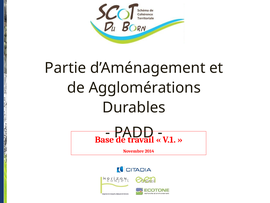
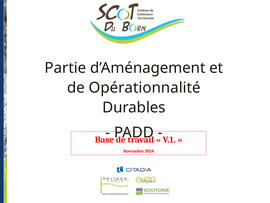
Agglomérations: Agglomérations -> Opérationnalité
